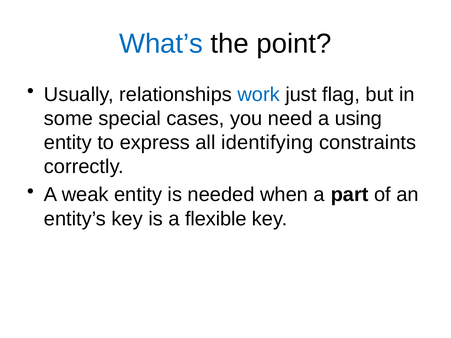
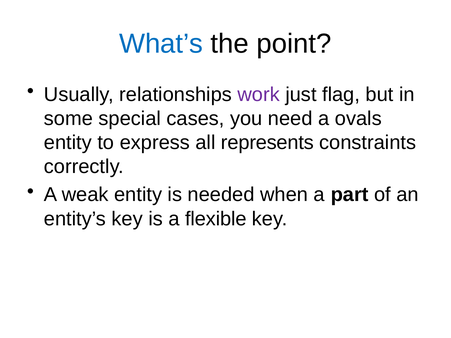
work colour: blue -> purple
using: using -> ovals
identifying: identifying -> represents
